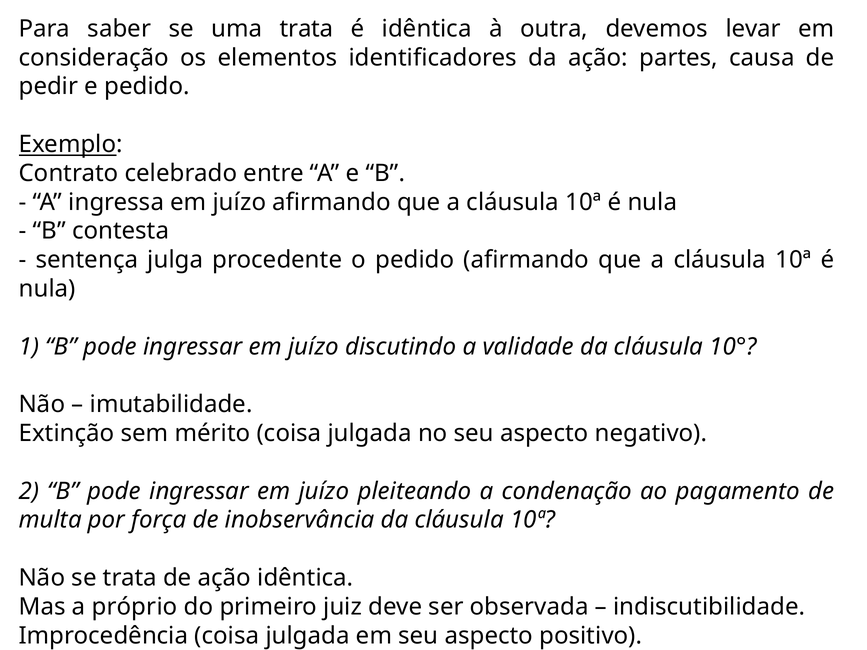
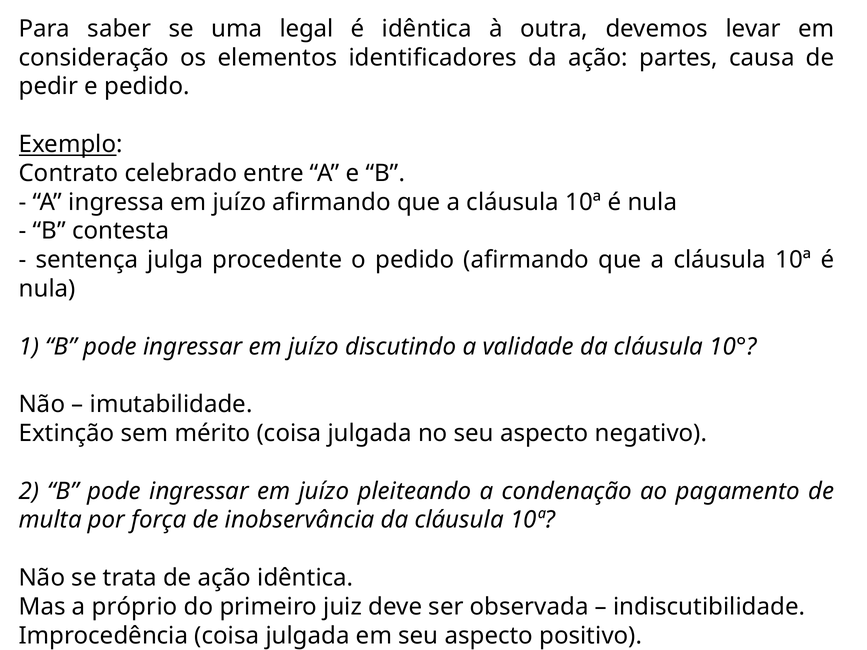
uma trata: trata -> legal
